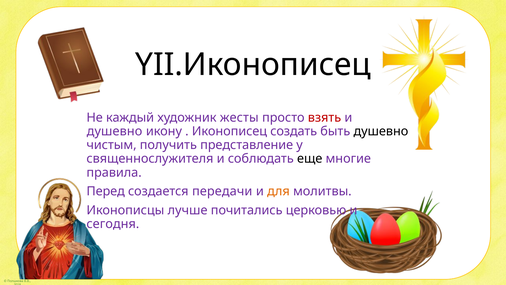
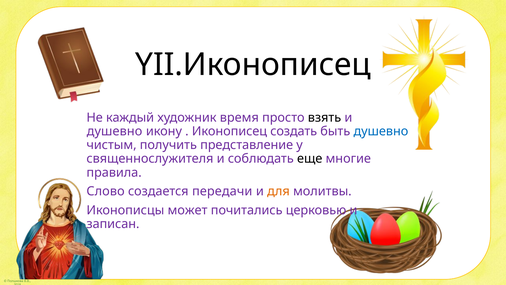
жесты: жесты -> время
взять colour: red -> black
душевно at (381, 131) colour: black -> blue
Перед: Перед -> Слово
лучше: лучше -> может
сегодня: сегодня -> записан
